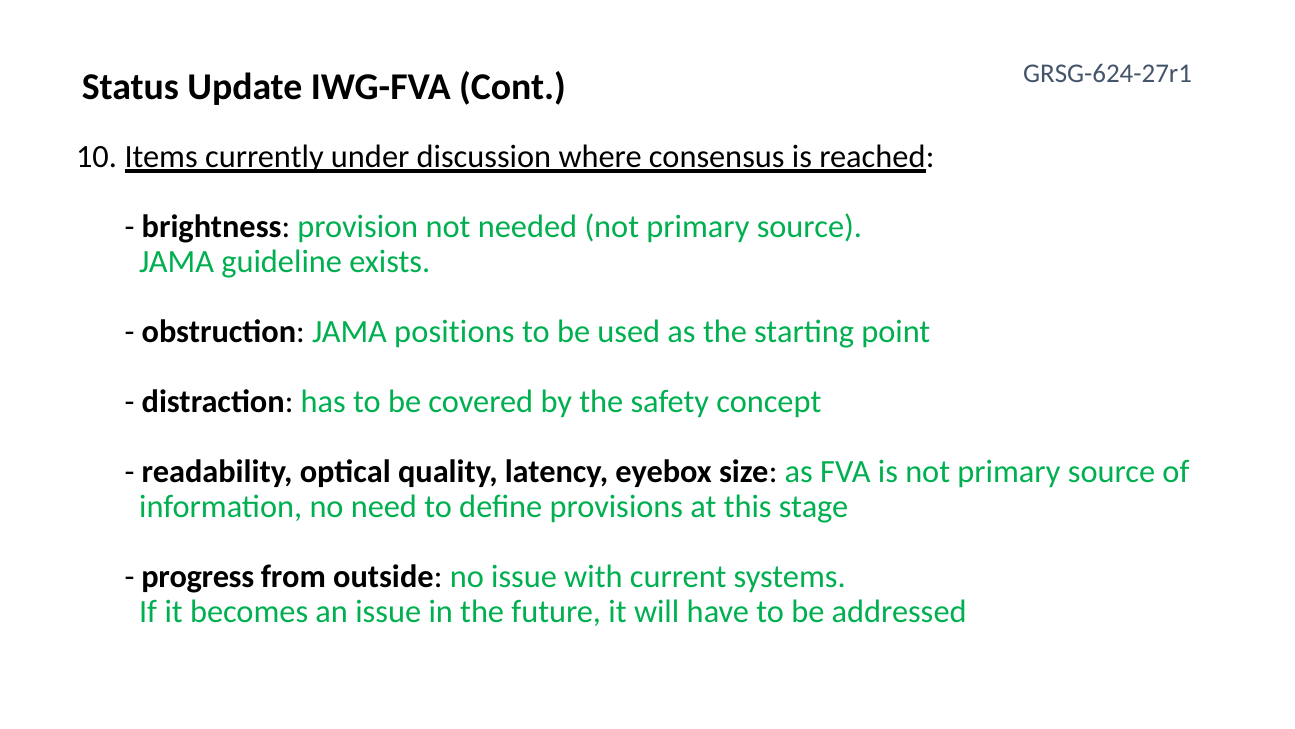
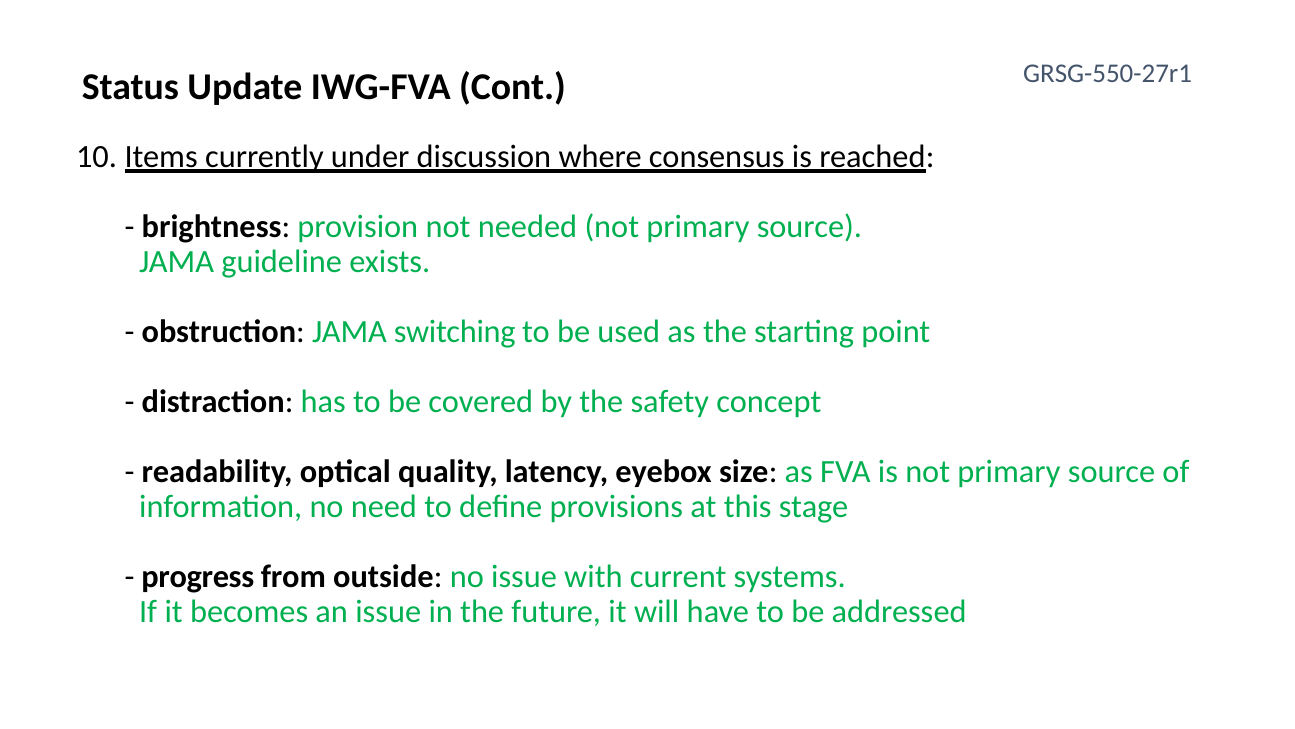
GRSG-624-27r1: GRSG-624-27r1 -> GRSG-550-27r1
positions: positions -> switching
